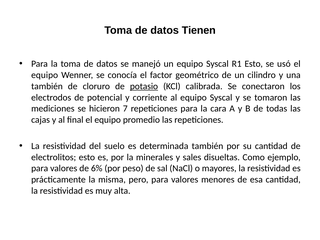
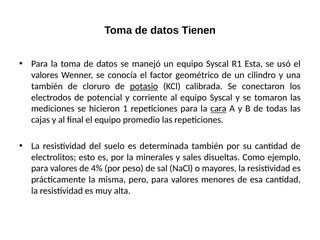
R1 Esto: Esto -> Esta
equipo at (45, 75): equipo -> valores
7: 7 -> 1
cara underline: none -> present
6%: 6% -> 4%
